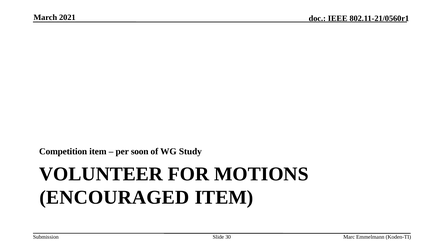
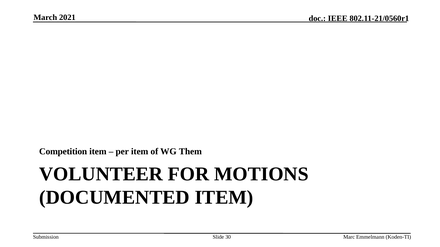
per soon: soon -> item
Study: Study -> Them
ENCOURAGED: ENCOURAGED -> DOCUMENTED
